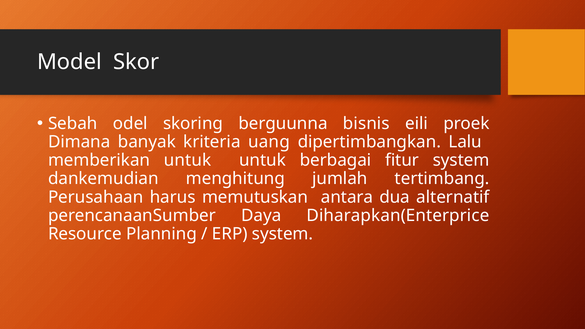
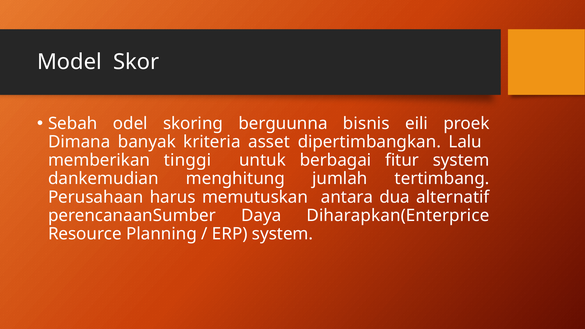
uang: uang -> asset
memberikan untuk: untuk -> tinggi
